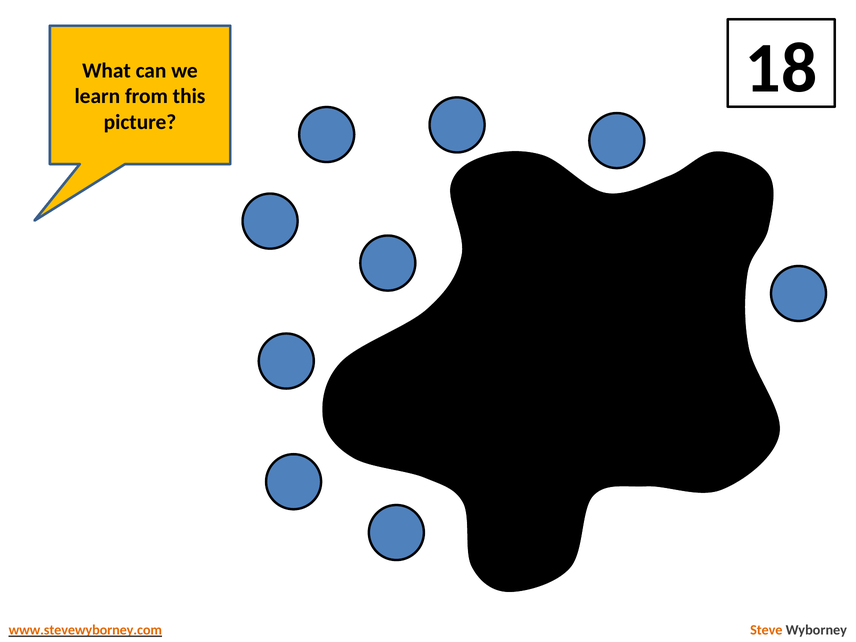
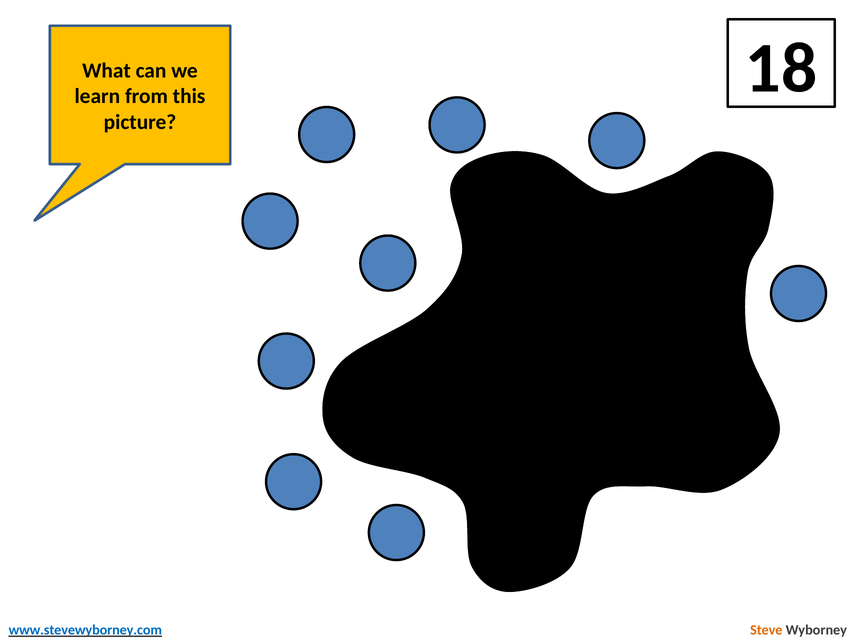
www.stevewyborney.com colour: orange -> blue
